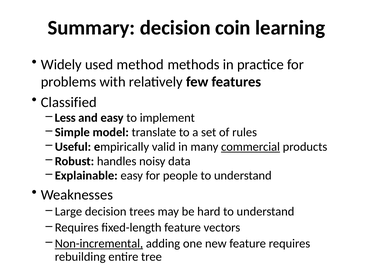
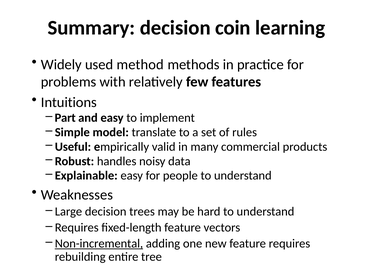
Classified: Classified -> Intuitions
Less: Less -> Part
commercial underline: present -> none
